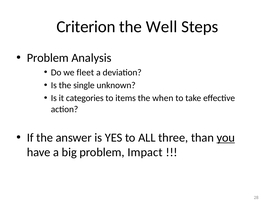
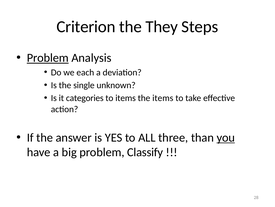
Well: Well -> They
Problem at (48, 58) underline: none -> present
fleet: fleet -> each
the when: when -> items
Impact: Impact -> Classify
